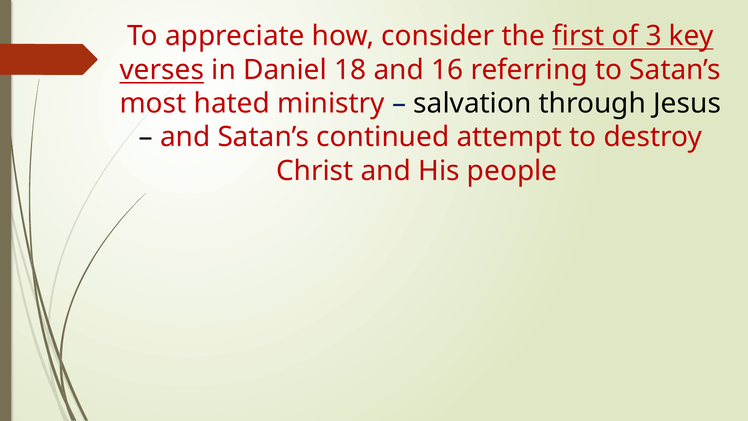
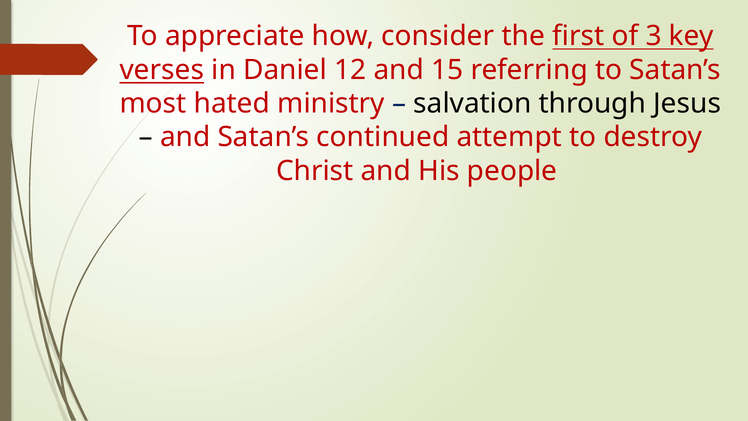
18: 18 -> 12
16: 16 -> 15
